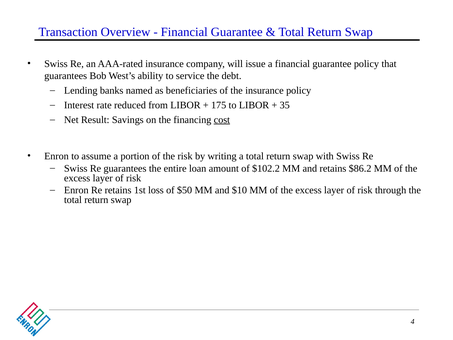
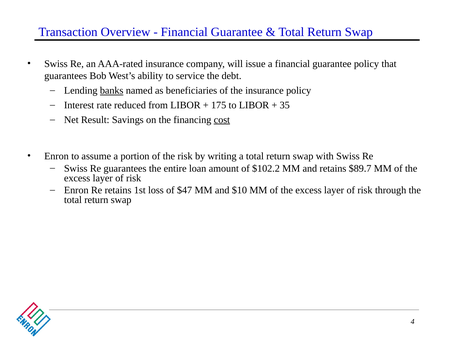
banks underline: none -> present
$86.2: $86.2 -> $89.7
$50: $50 -> $47
